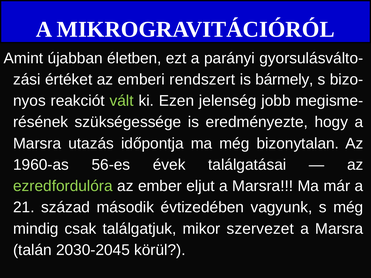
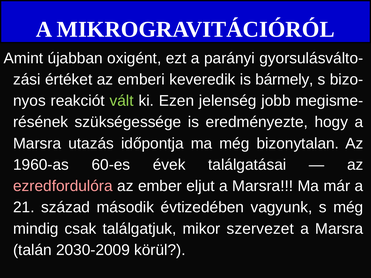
életben: életben -> oxigént
rendszert: rendszert -> keveredik
56-es: 56-es -> 60-es
ezredfordulóra colour: light green -> pink
2030-2045: 2030-2045 -> 2030-2009
